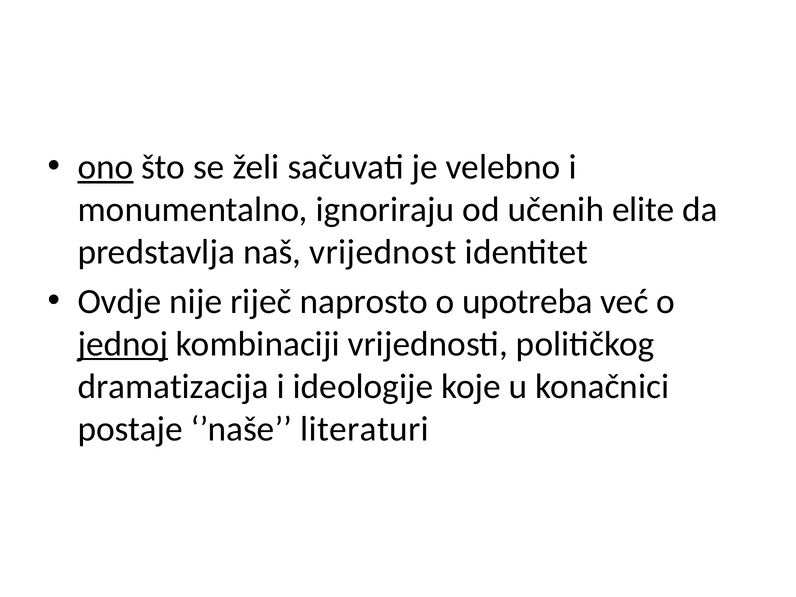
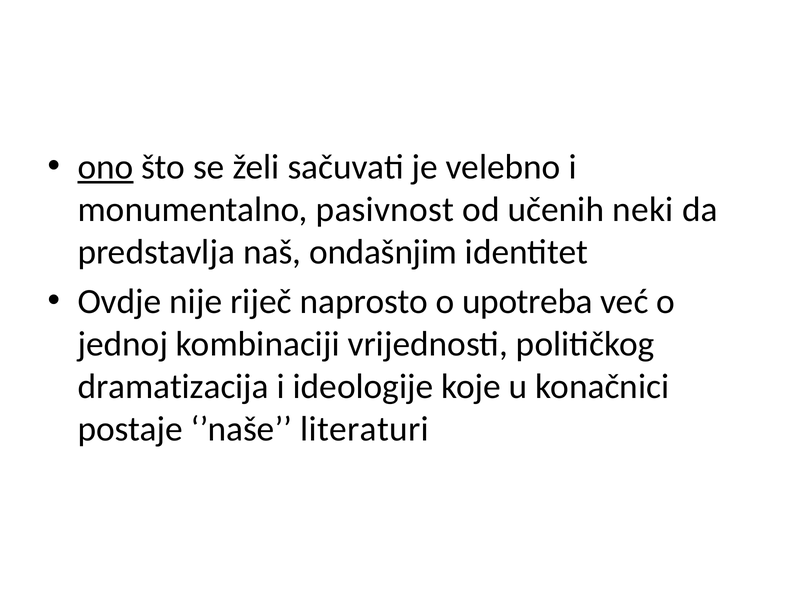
ignoriraju: ignoriraju -> pasivnost
elite: elite -> neki
vrijednost: vrijednost -> ondašnjim
jednoj underline: present -> none
